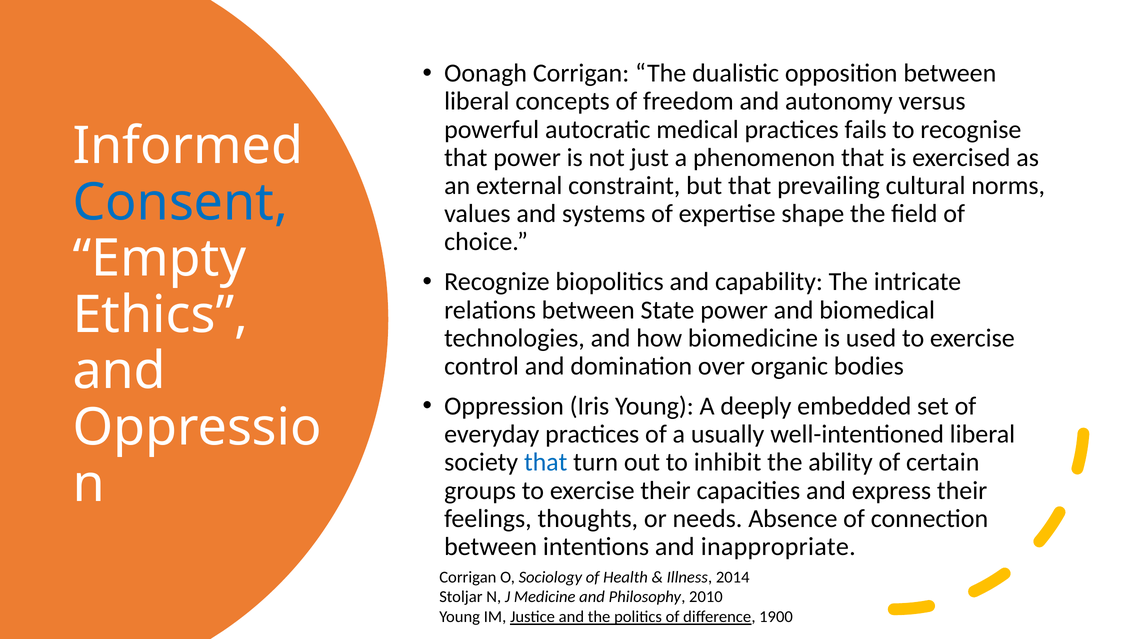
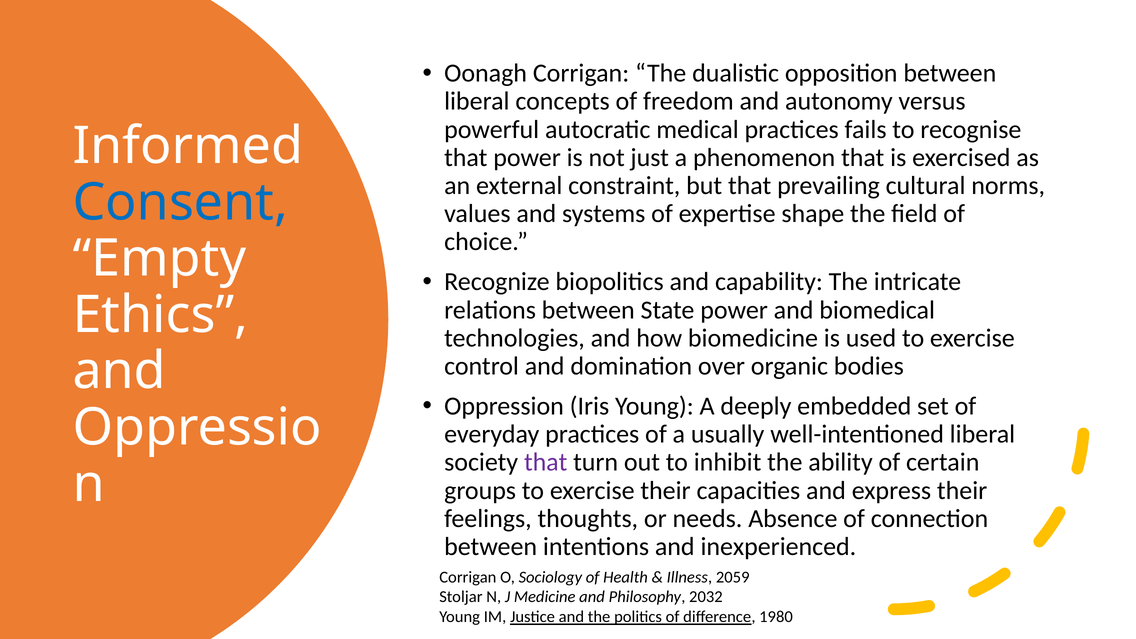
that at (546, 462) colour: blue -> purple
inappropriate: inappropriate -> inexperienced
2014: 2014 -> 2059
2010: 2010 -> 2032
1900: 1900 -> 1980
